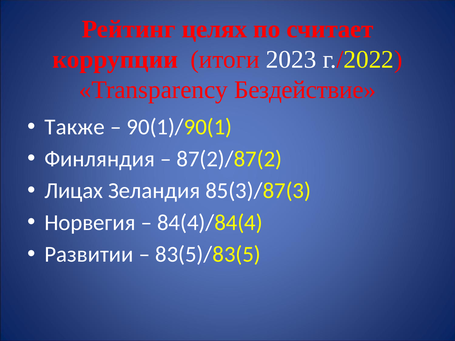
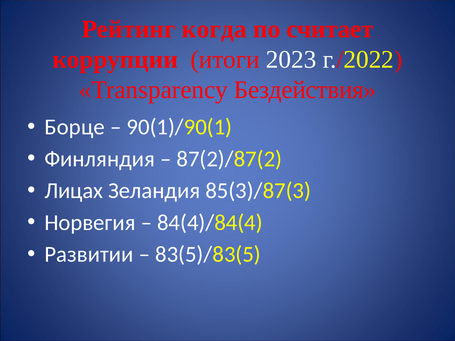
целях: целях -> когда
Бездействие: Бездействие -> Бездействия
Также: Также -> Борце
